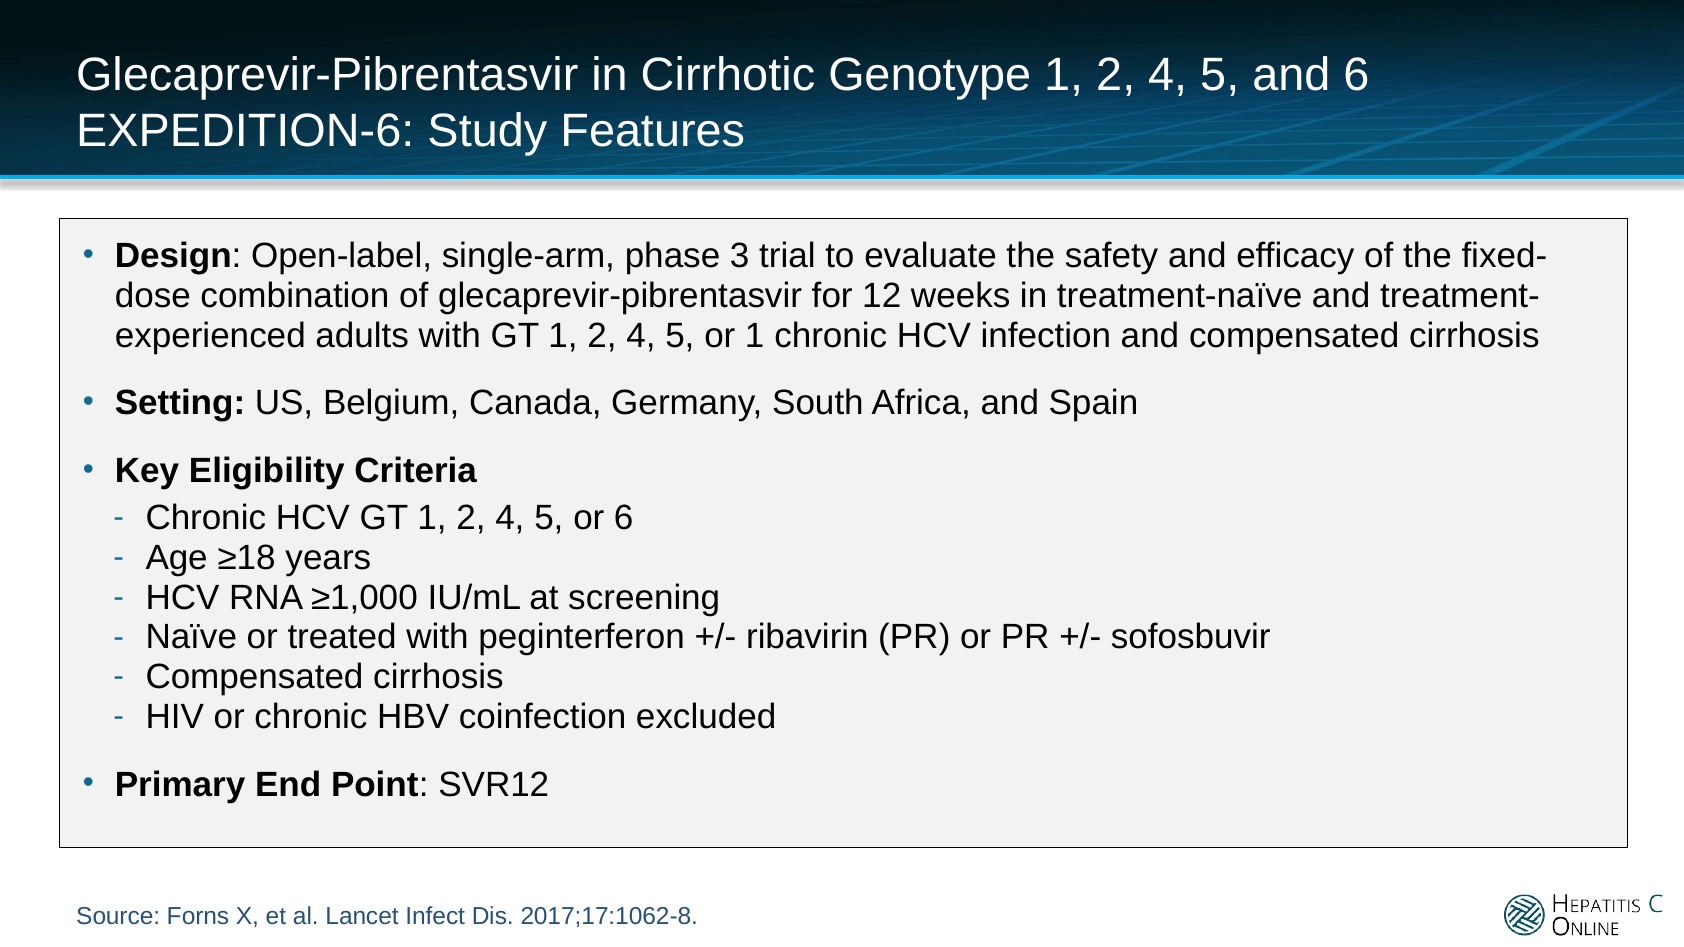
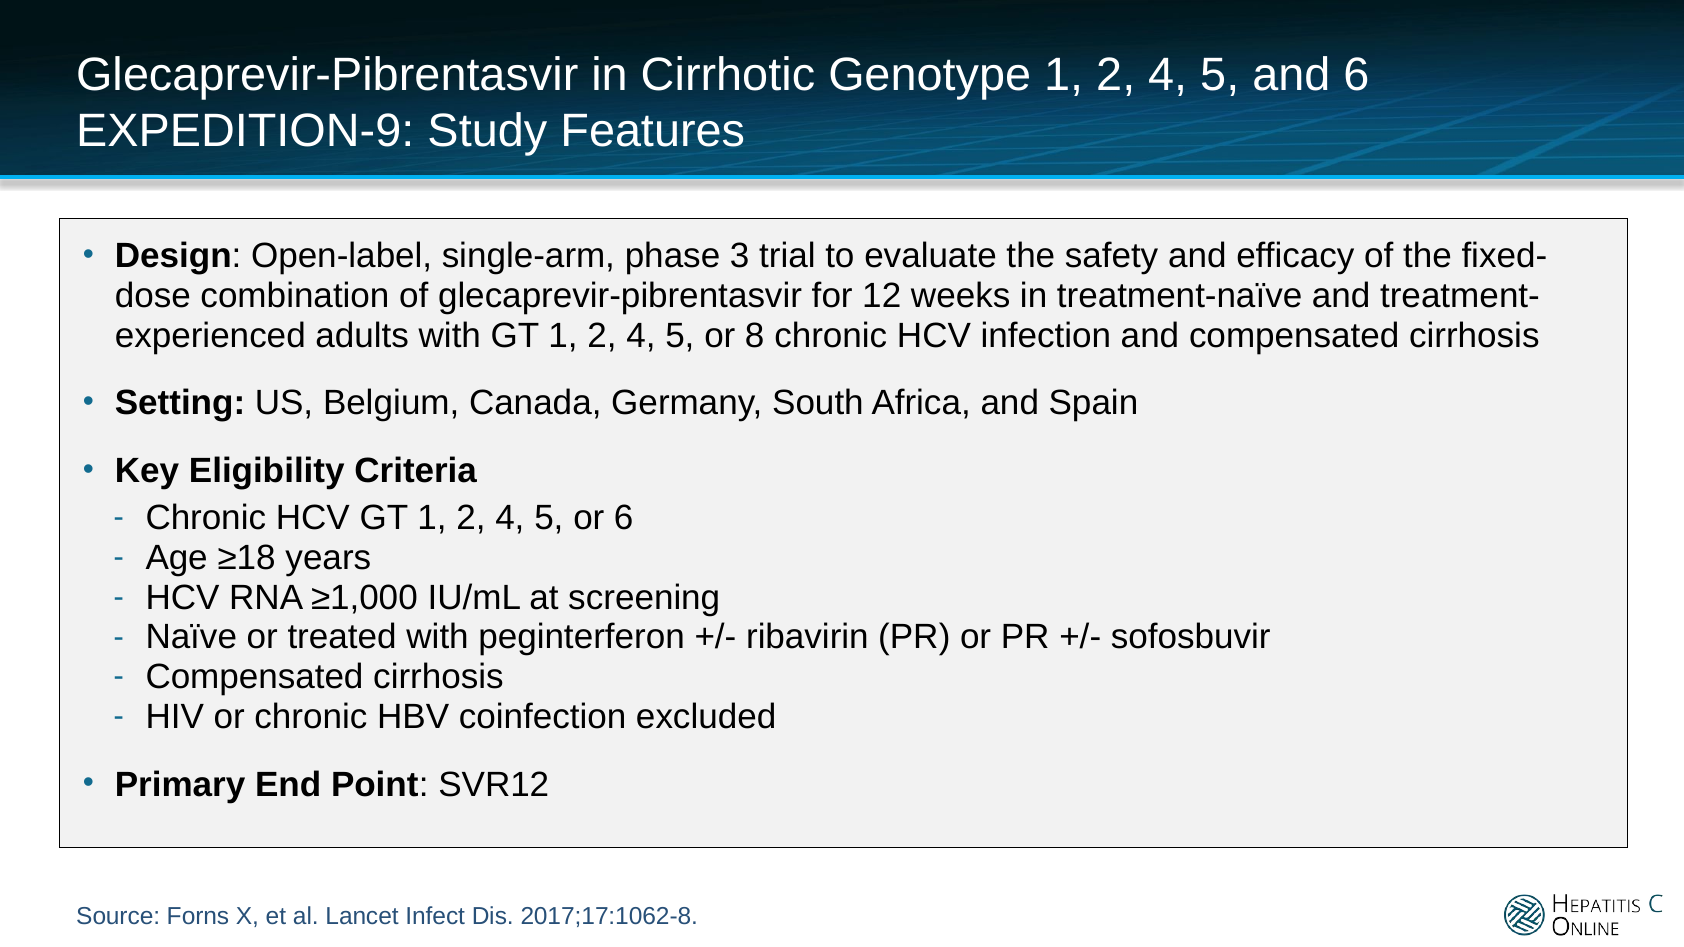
EXPEDITION-6: EXPEDITION-6 -> EXPEDITION-9
or 1: 1 -> 8
